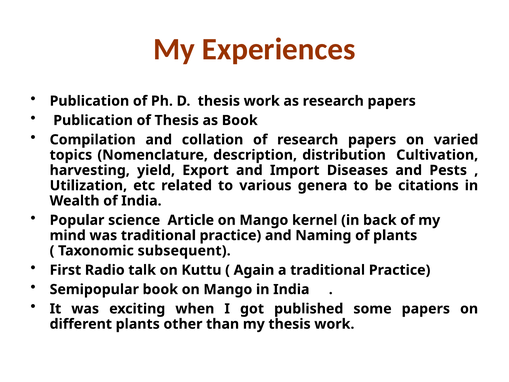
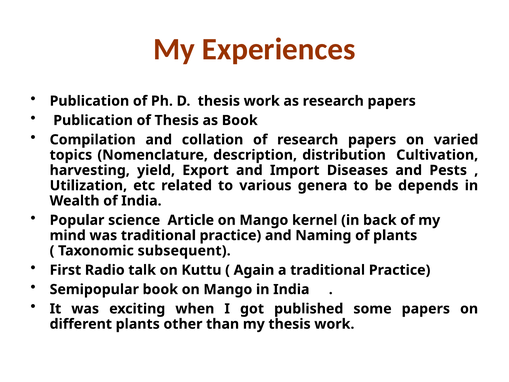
citations: citations -> depends
